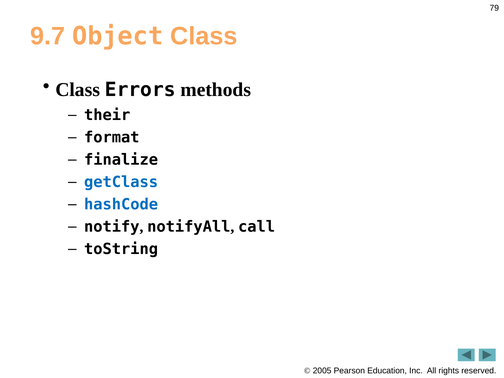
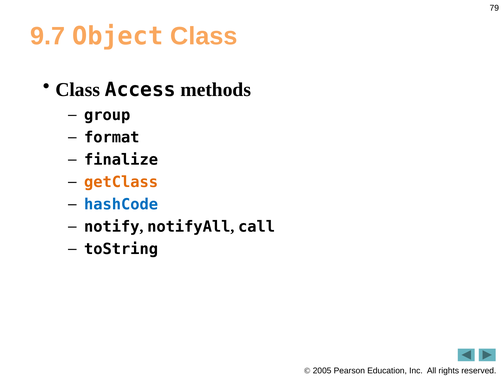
Errors: Errors -> Access
their: their -> group
getClass colour: blue -> orange
